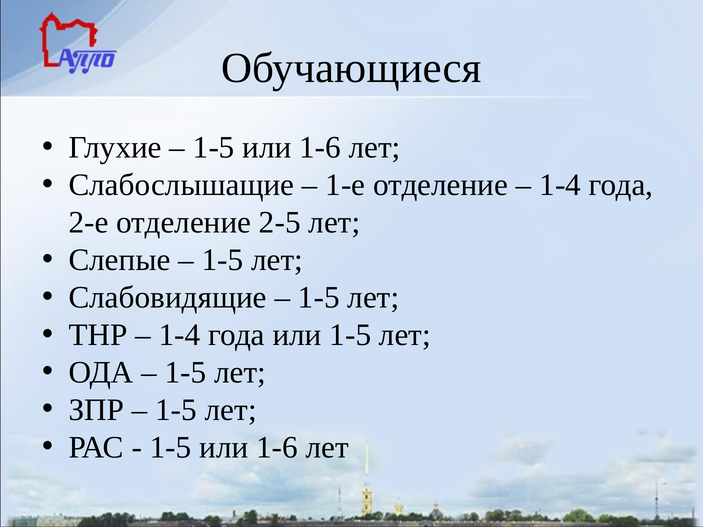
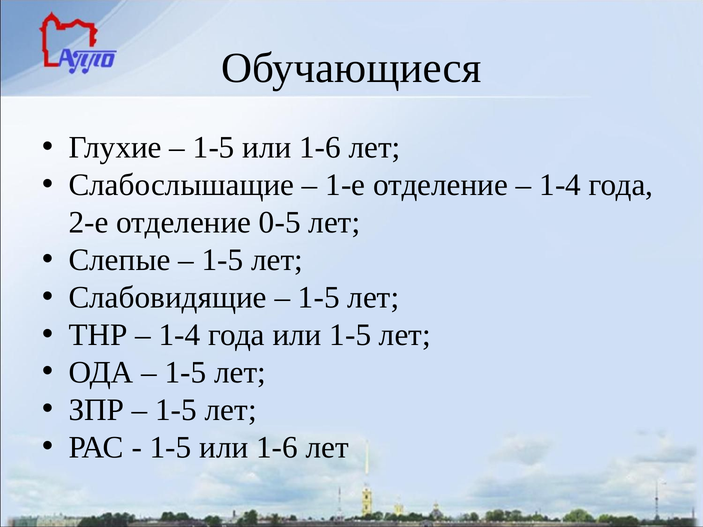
2-5: 2-5 -> 0-5
